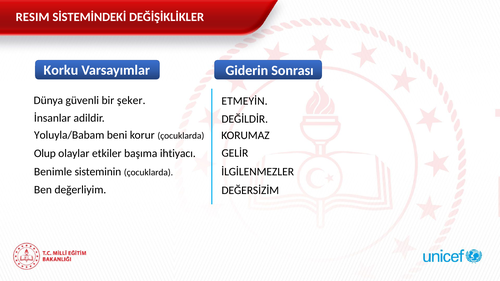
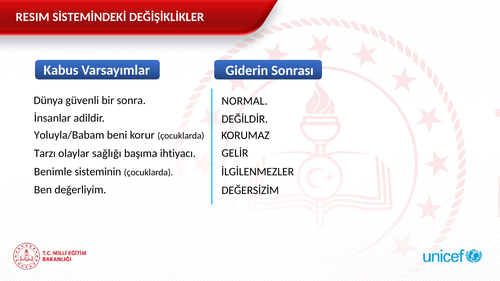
Korku: Korku -> Kabus
şeker: şeker -> sonra
ETMEYİN: ETMEYİN -> NORMAL
Olup: Olup -> Tarzı
etkiler: etkiler -> sağlığı
